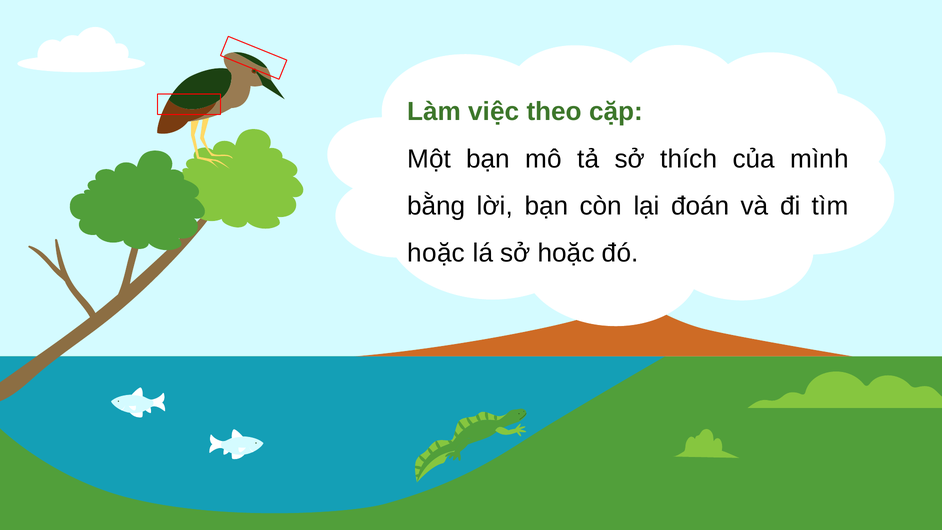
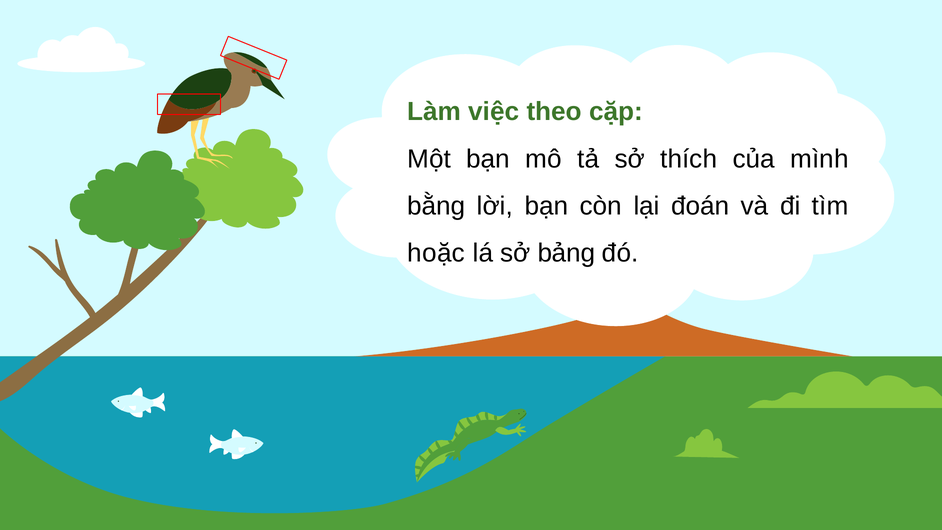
sở hoặc: hoặc -> bảng
